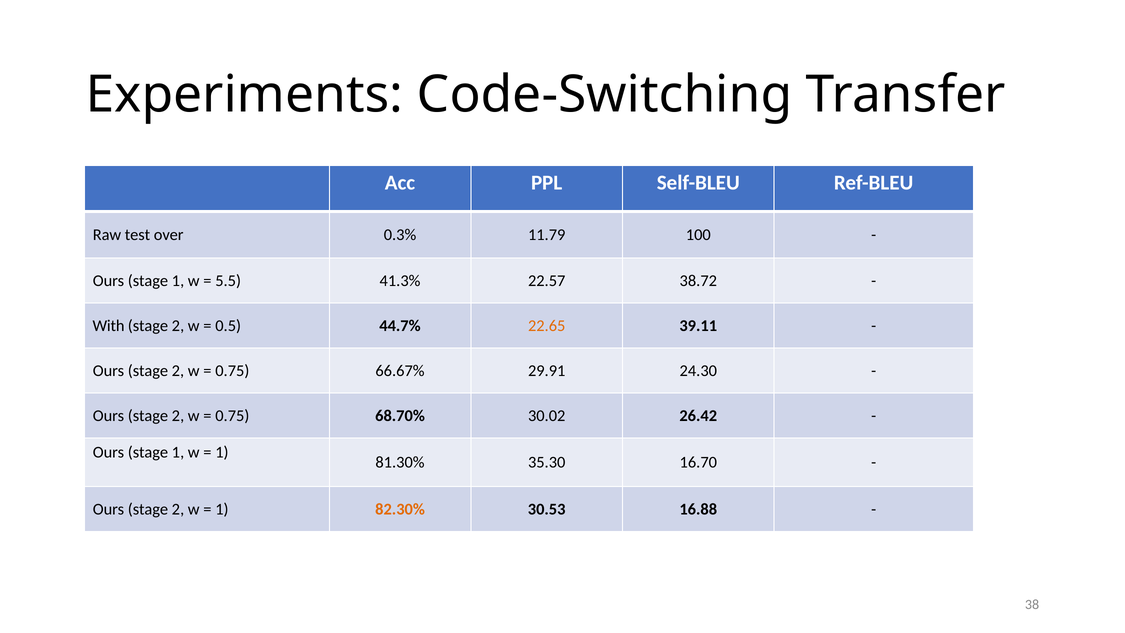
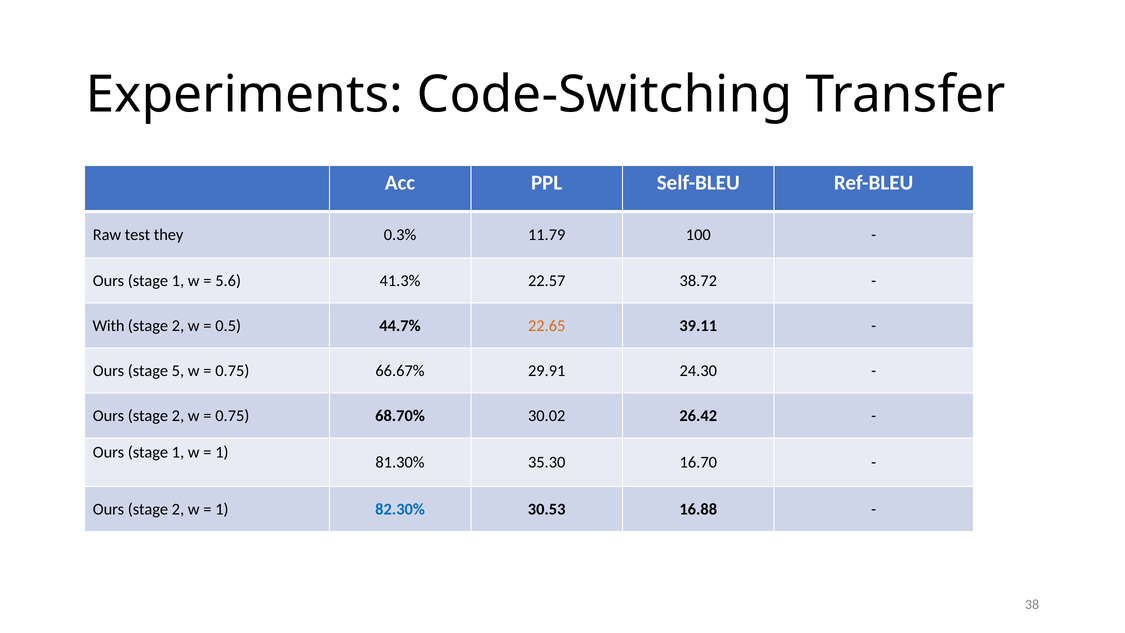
over: over -> they
5.5: 5.5 -> 5.6
2 at (178, 371): 2 -> 5
82.30% colour: orange -> blue
